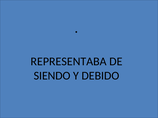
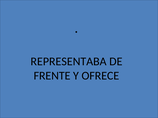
SIENDO: SIENDO -> FRENTE
DEBIDO: DEBIDO -> OFRECE
